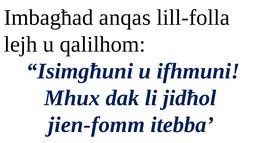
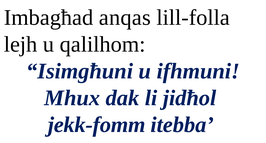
jien-fomm: jien-fomm -> jekk-fomm
